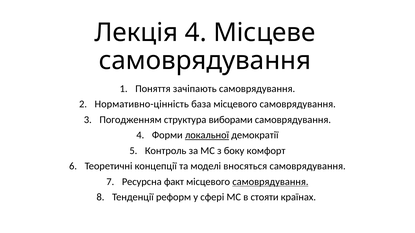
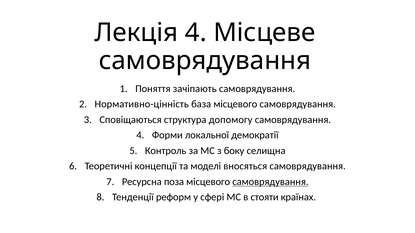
Погодженням: Погодженням -> Сповіщаються
виборами: виборами -> допомогу
локальної underline: present -> none
комфорт: комфорт -> селищна
факт: факт -> поза
